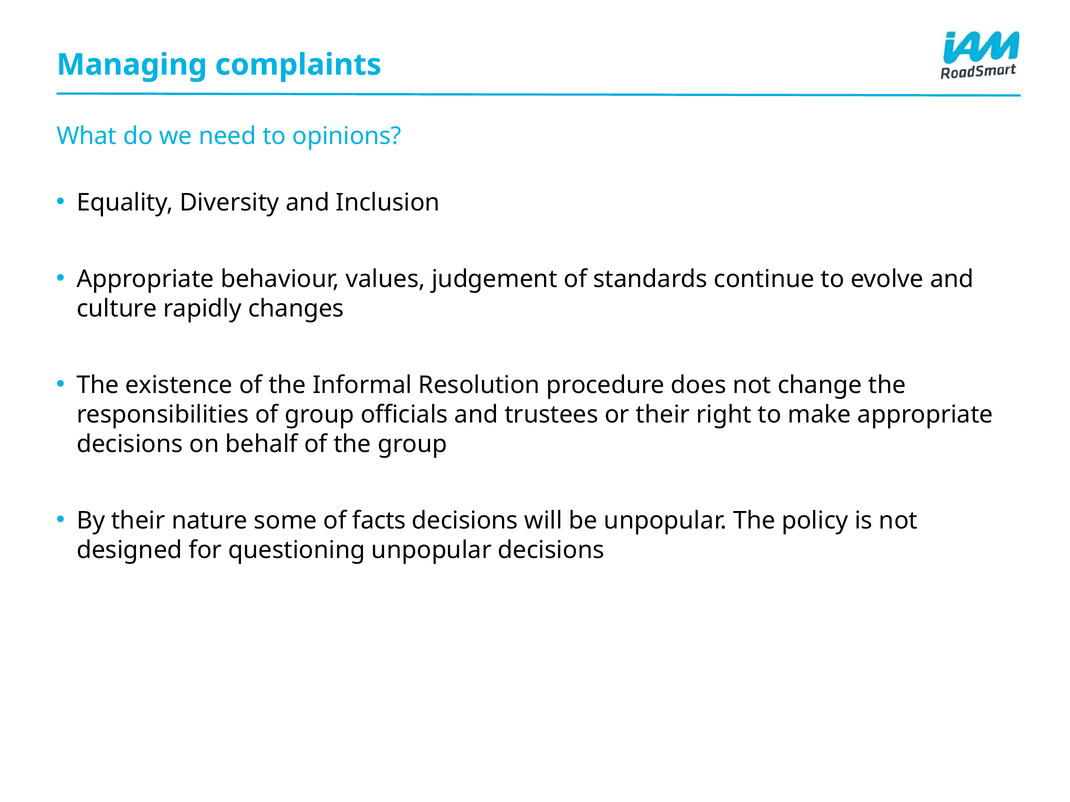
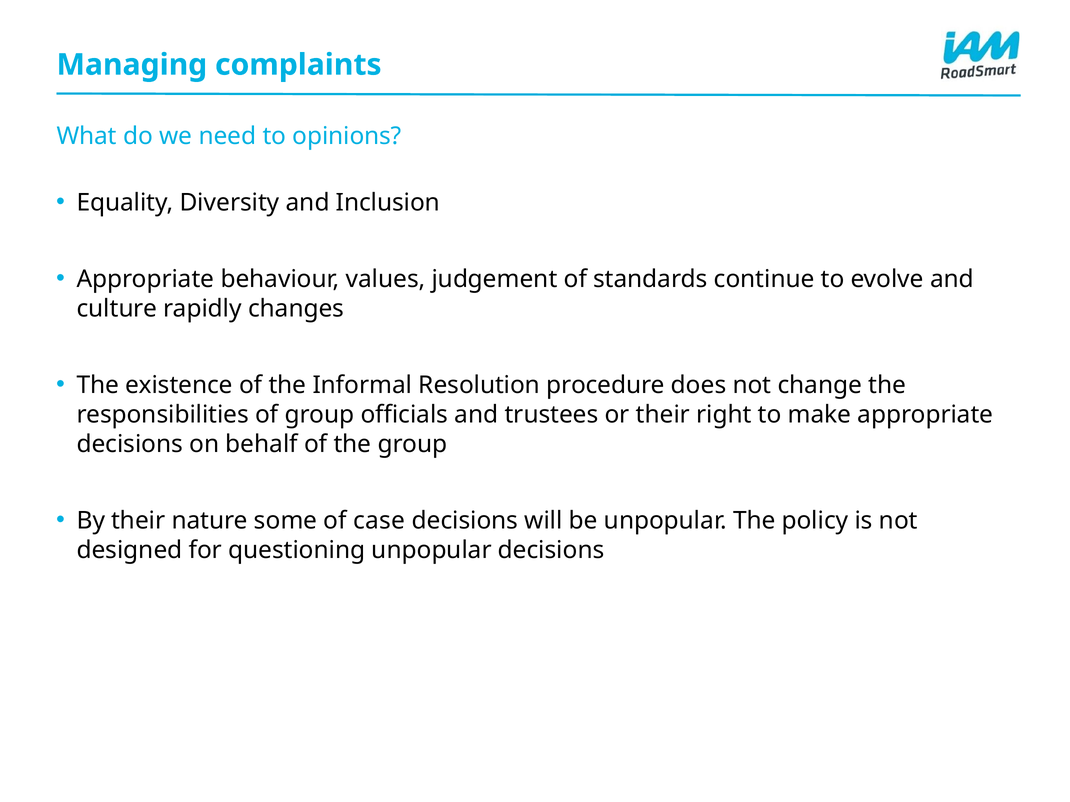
facts: facts -> case
